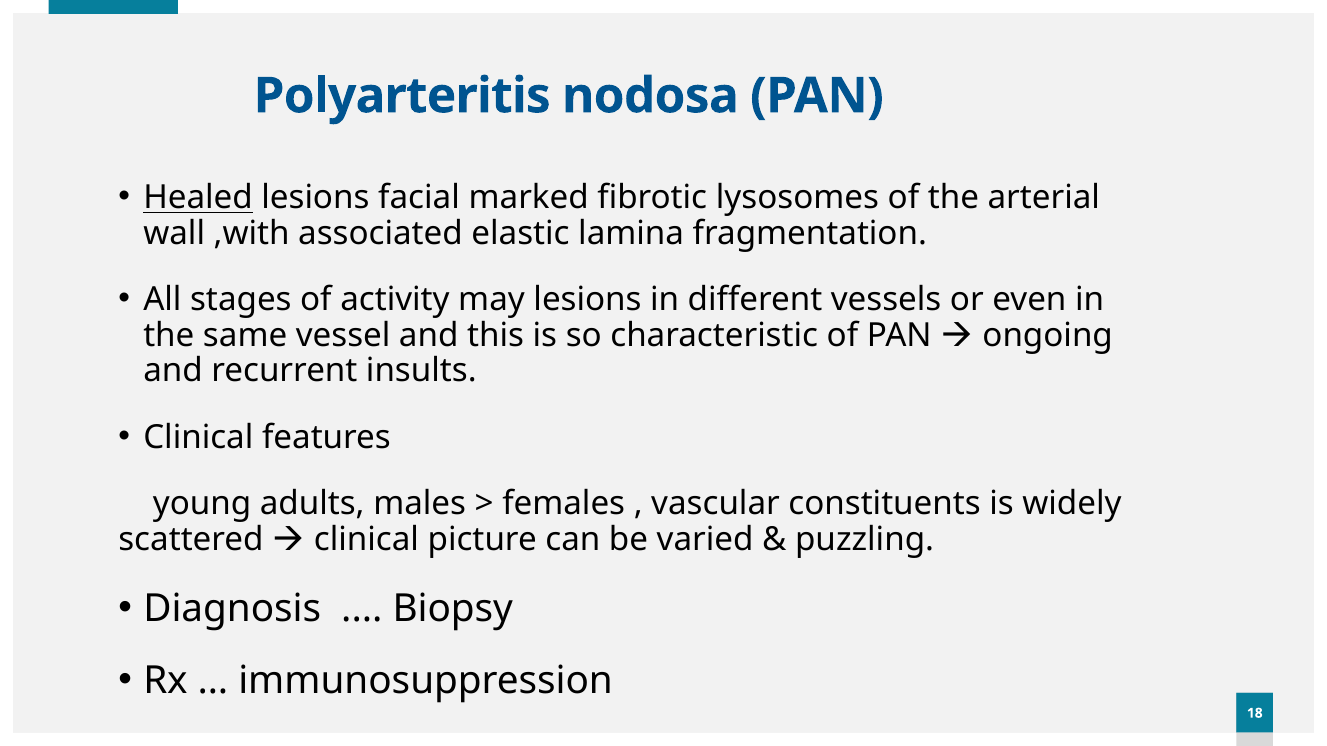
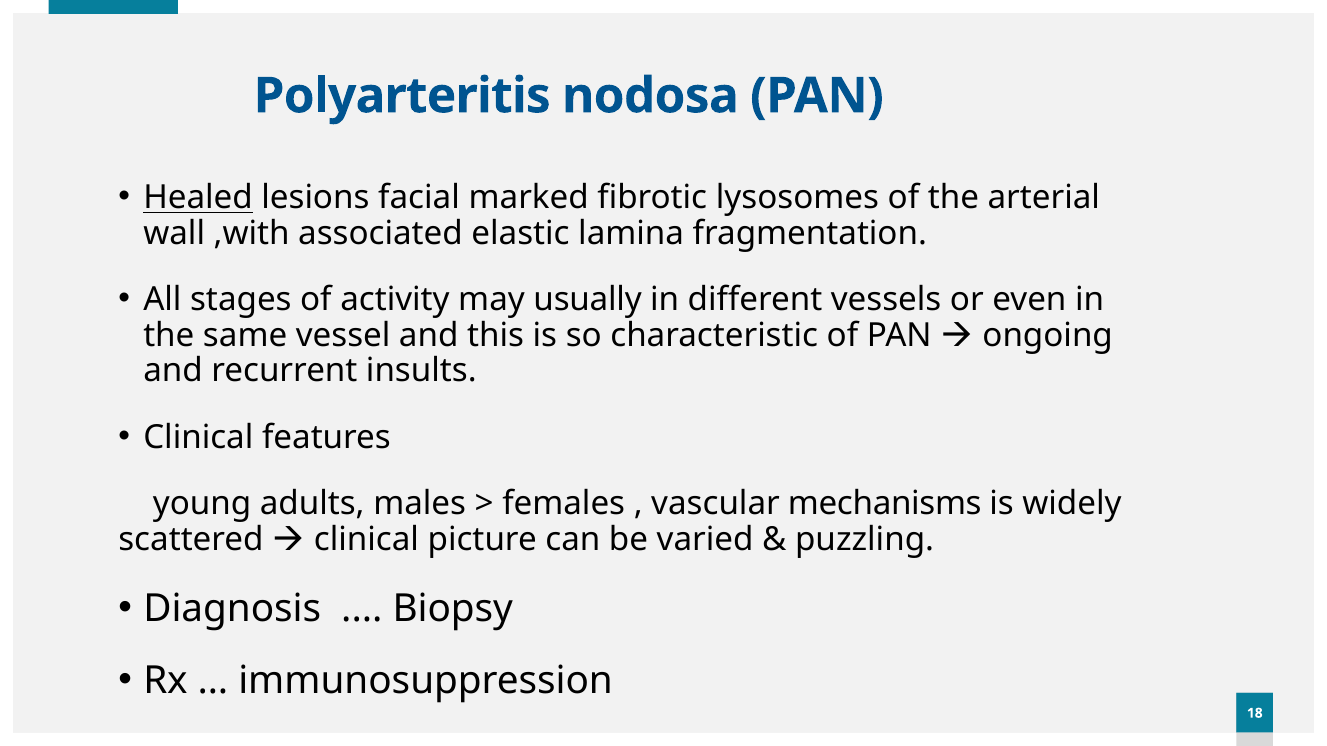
may lesions: lesions -> usually
constituents: constituents -> mechanisms
